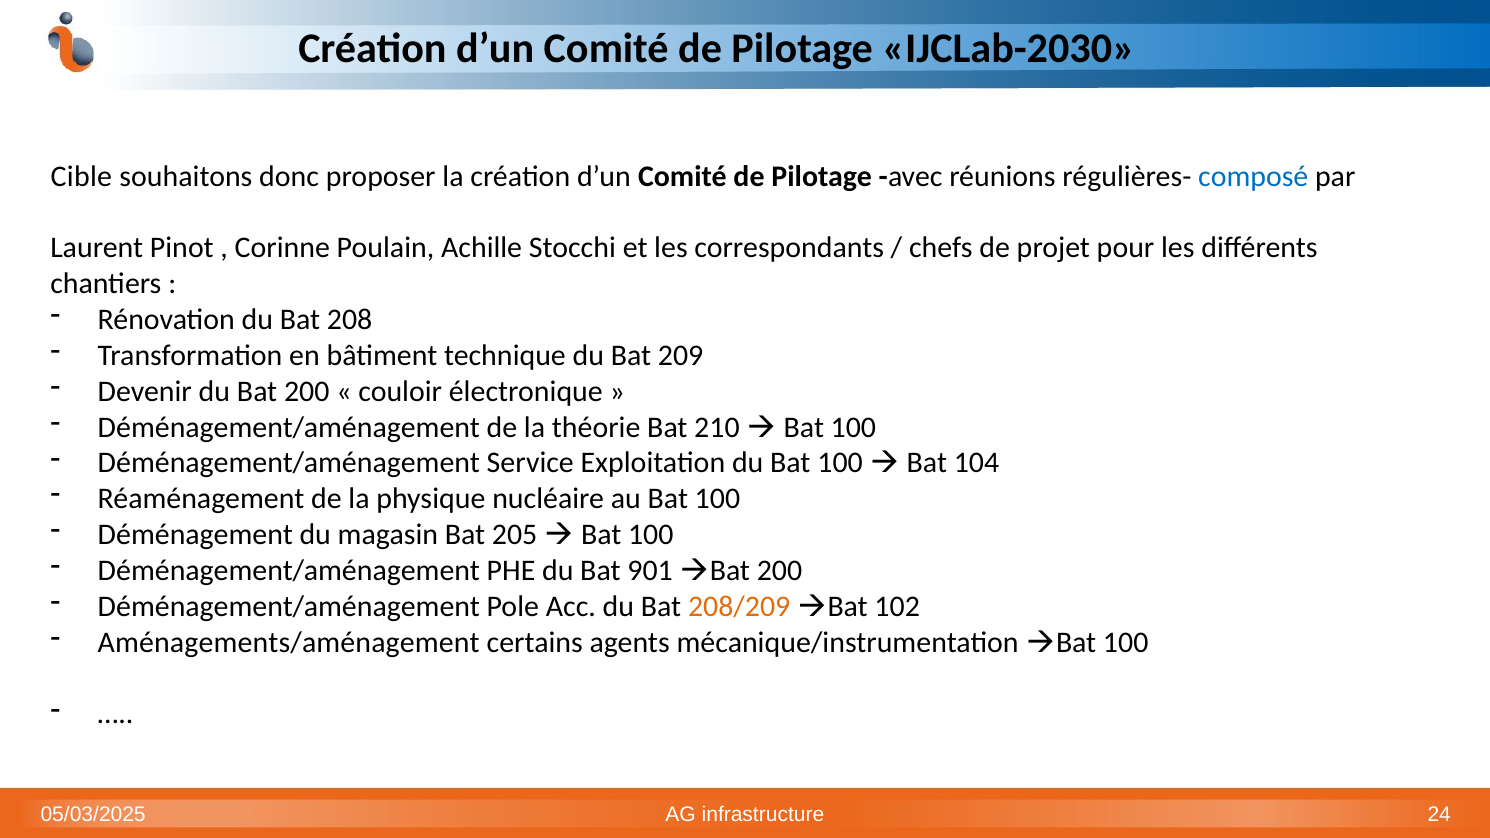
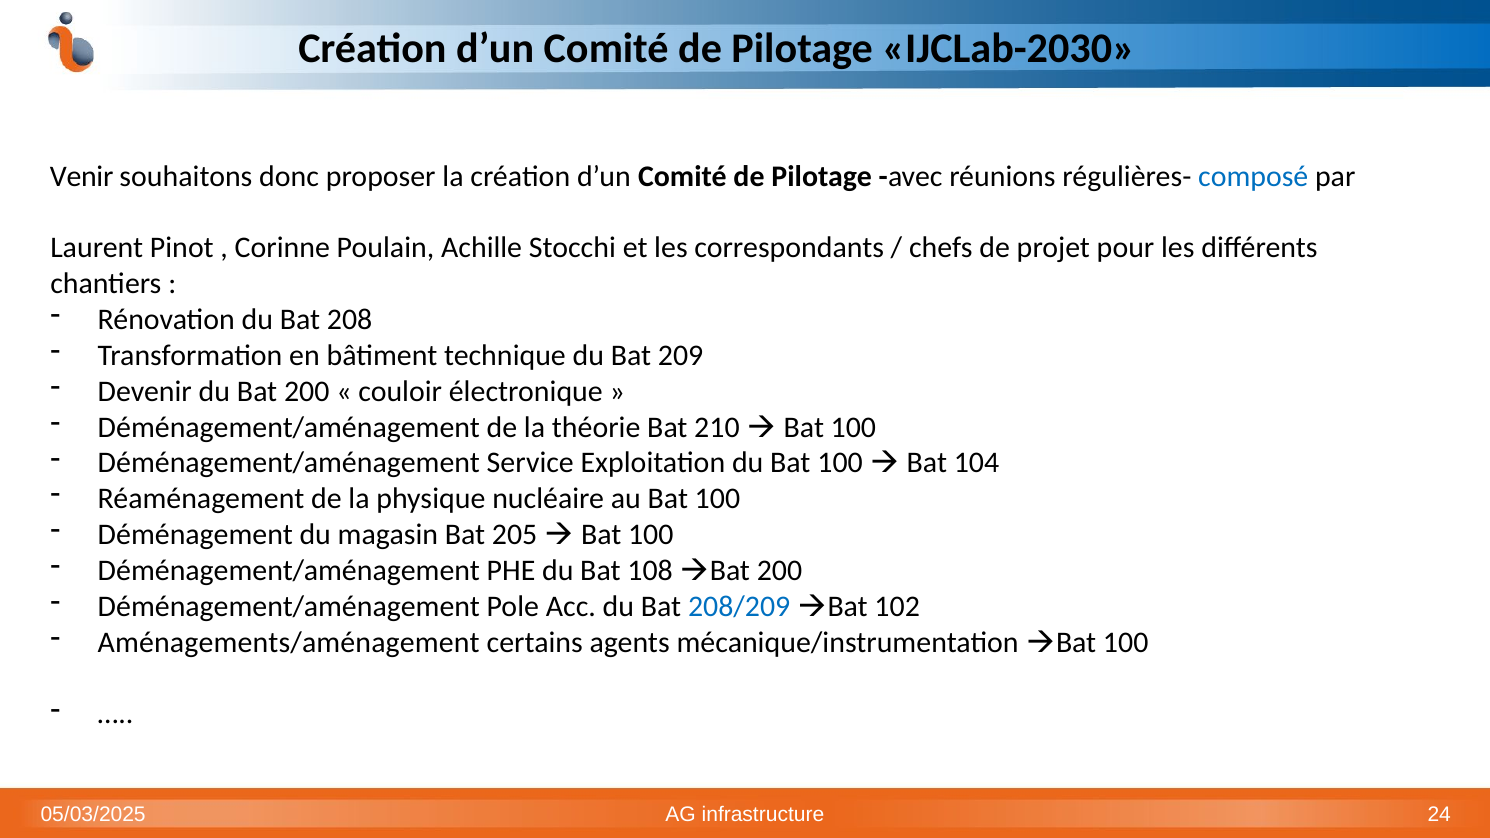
Cible: Cible -> Venir
901: 901 -> 108
208/209 colour: orange -> blue
